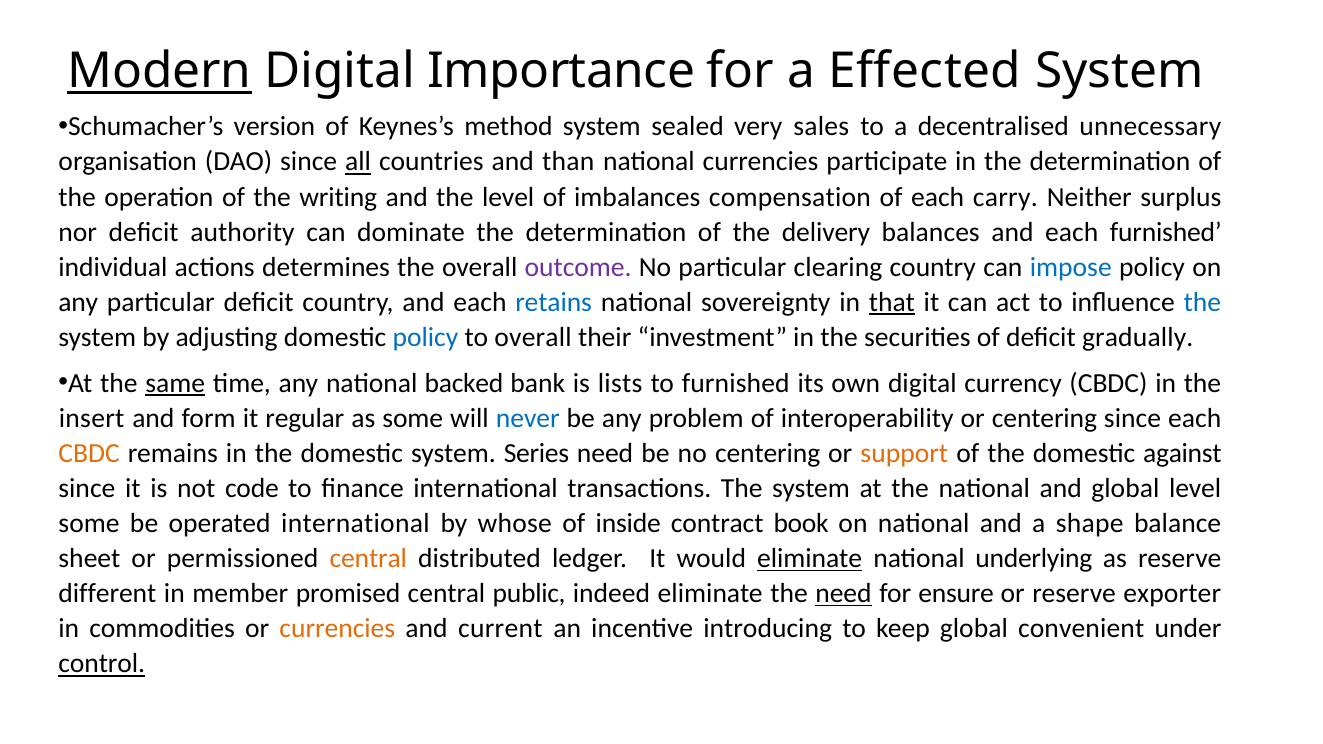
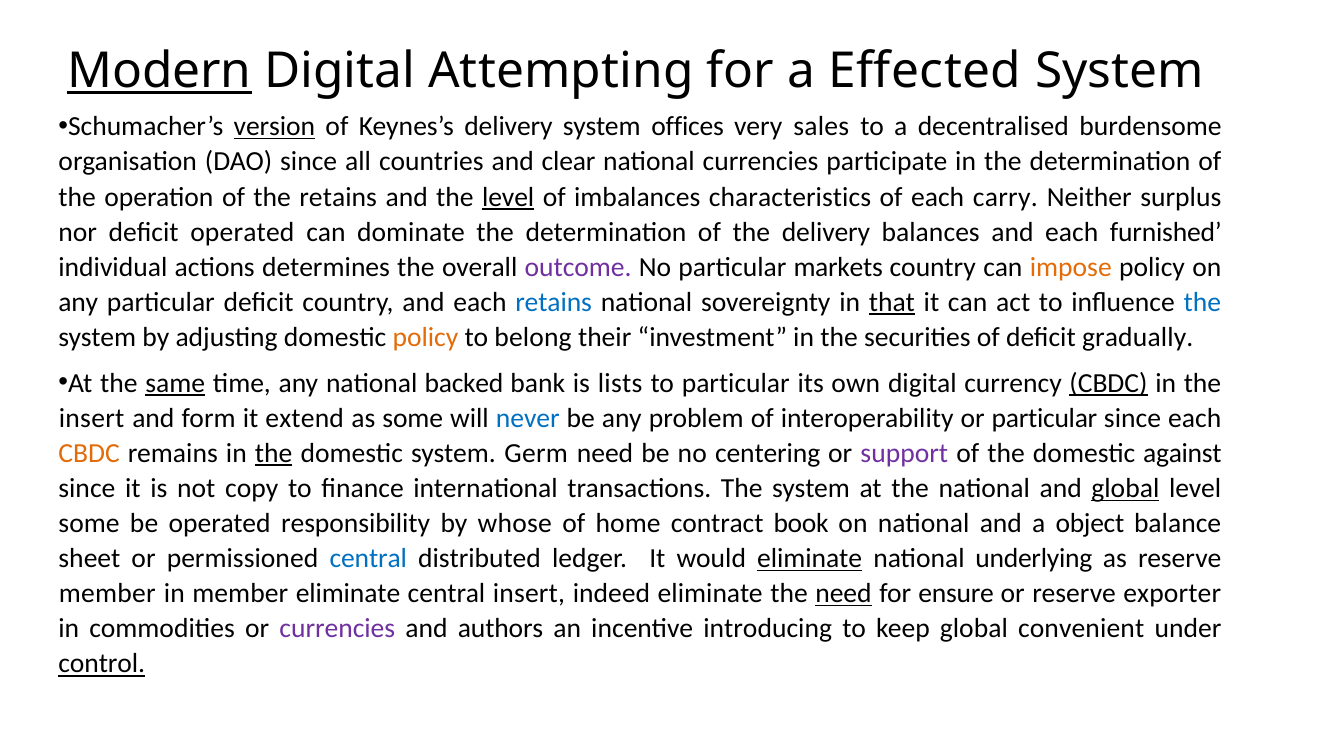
Importance: Importance -> Attempting
version underline: none -> present
Keynes’s method: method -> delivery
sealed: sealed -> offices
unnecessary: unnecessary -> burdensome
all underline: present -> none
than: than -> clear
the writing: writing -> retains
level at (508, 197) underline: none -> present
compensation: compensation -> characteristics
deficit authority: authority -> operated
clearing: clearing -> markets
impose colour: blue -> orange
policy at (425, 337) colour: blue -> orange
to overall: overall -> belong
to furnished: furnished -> particular
CBDC at (1108, 383) underline: none -> present
regular: regular -> extend
or centering: centering -> particular
the at (274, 454) underline: none -> present
Series: Series -> Germ
support colour: orange -> purple
code: code -> copy
global at (1125, 489) underline: none -> present
operated international: international -> responsibility
inside: inside -> home
shape: shape -> object
central at (368, 559) colour: orange -> blue
different at (107, 594): different -> member
member promised: promised -> eliminate
central public: public -> insert
currencies at (337, 629) colour: orange -> purple
current: current -> authors
